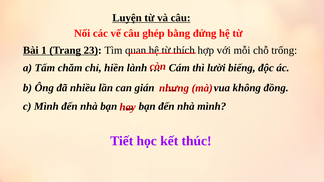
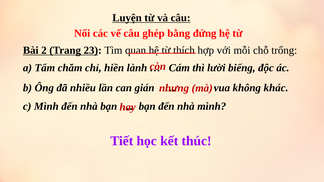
1: 1 -> 2
đồng: đồng -> khác
